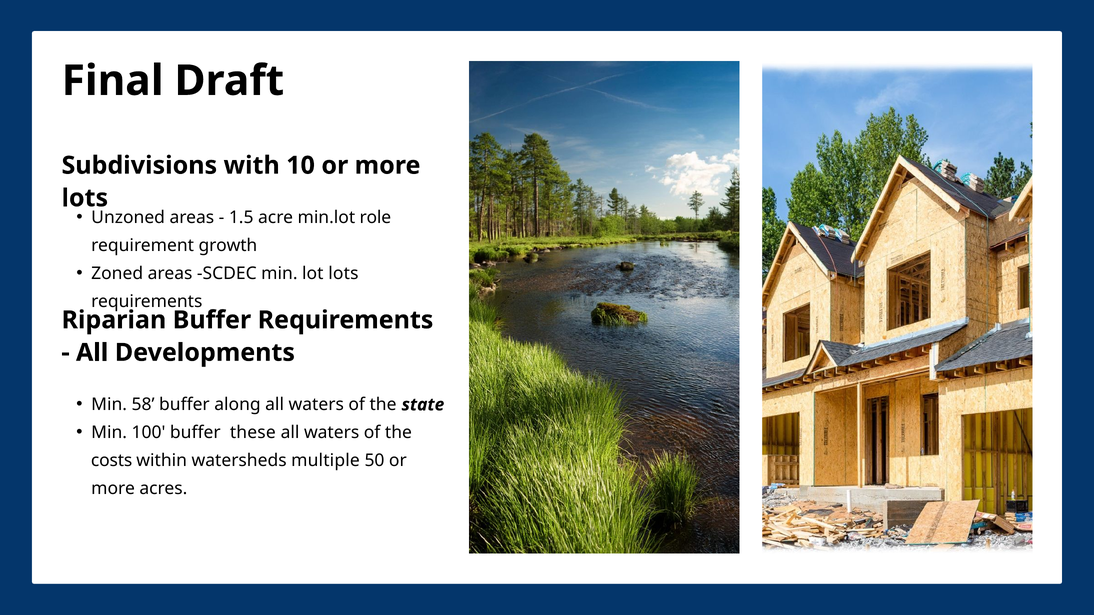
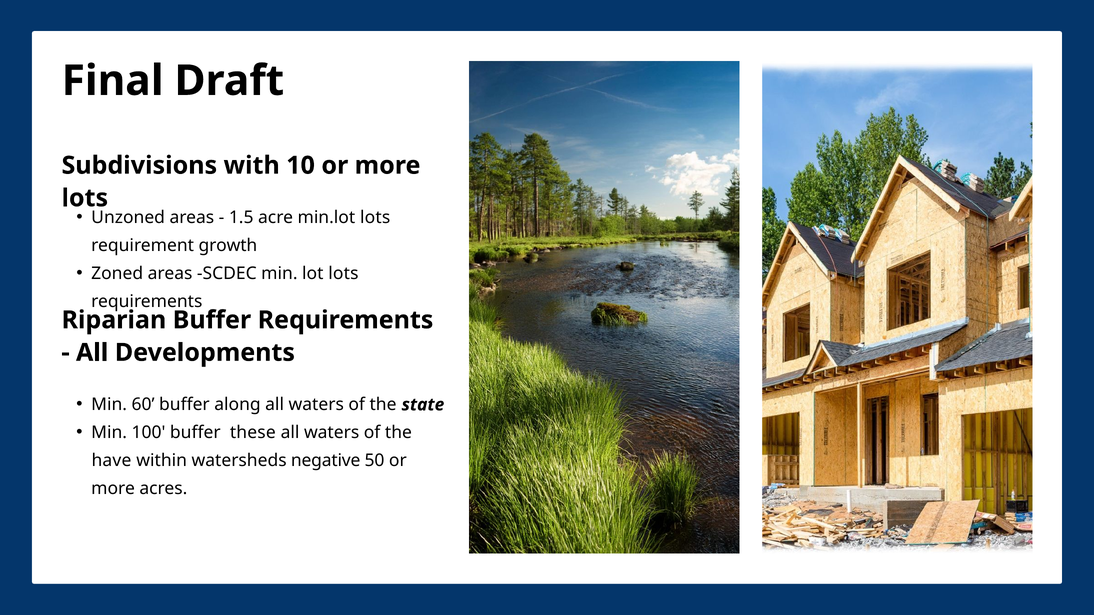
min.lot role: role -> lots
58: 58 -> 60
costs: costs -> have
multiple: multiple -> negative
